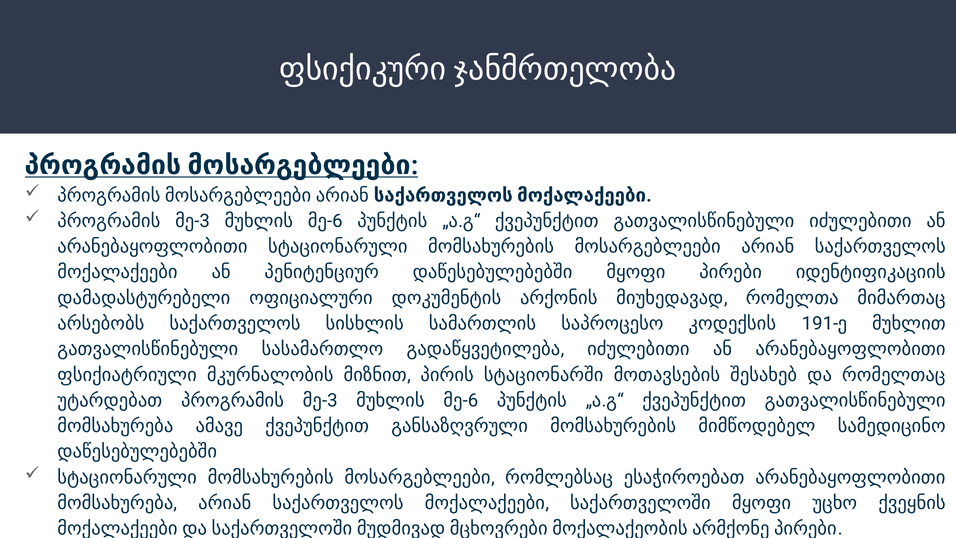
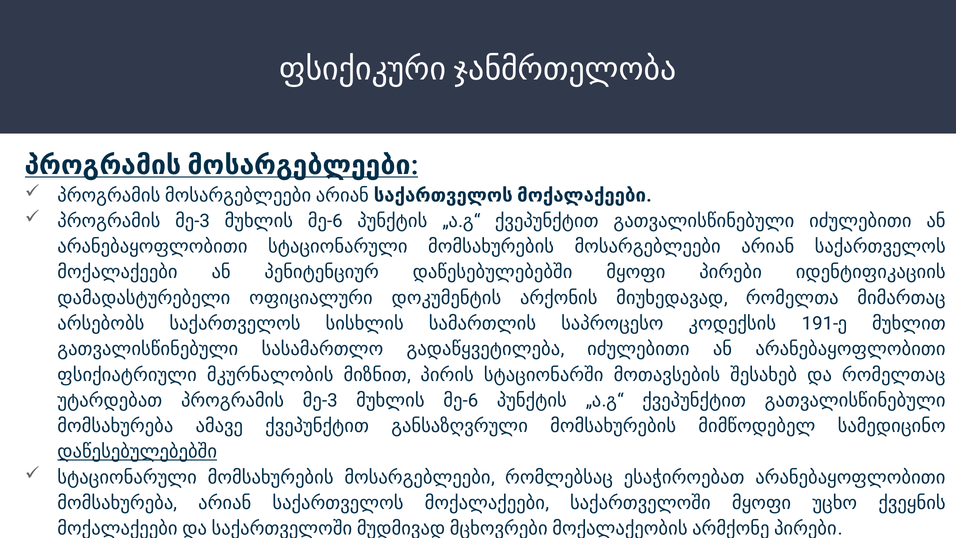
დაწესებულებებში at (137, 452) underline: none -> present
